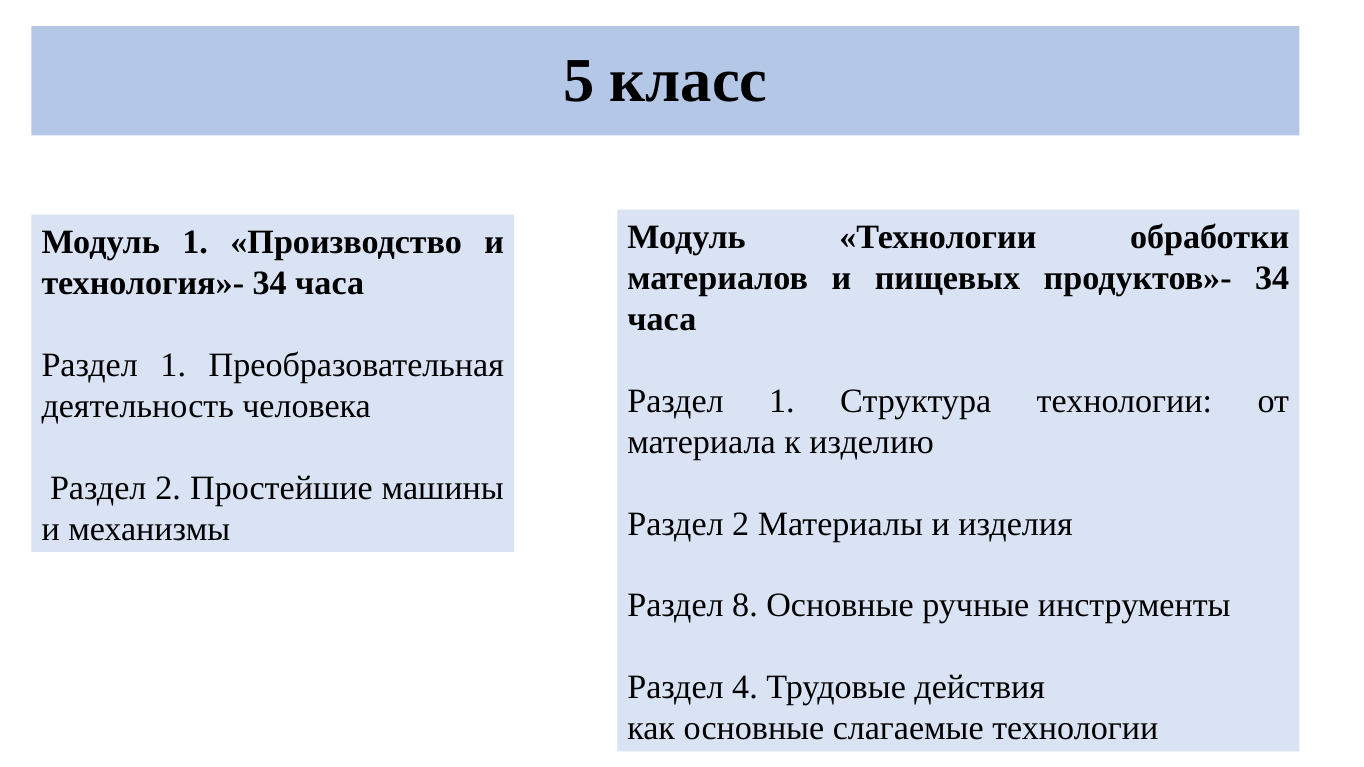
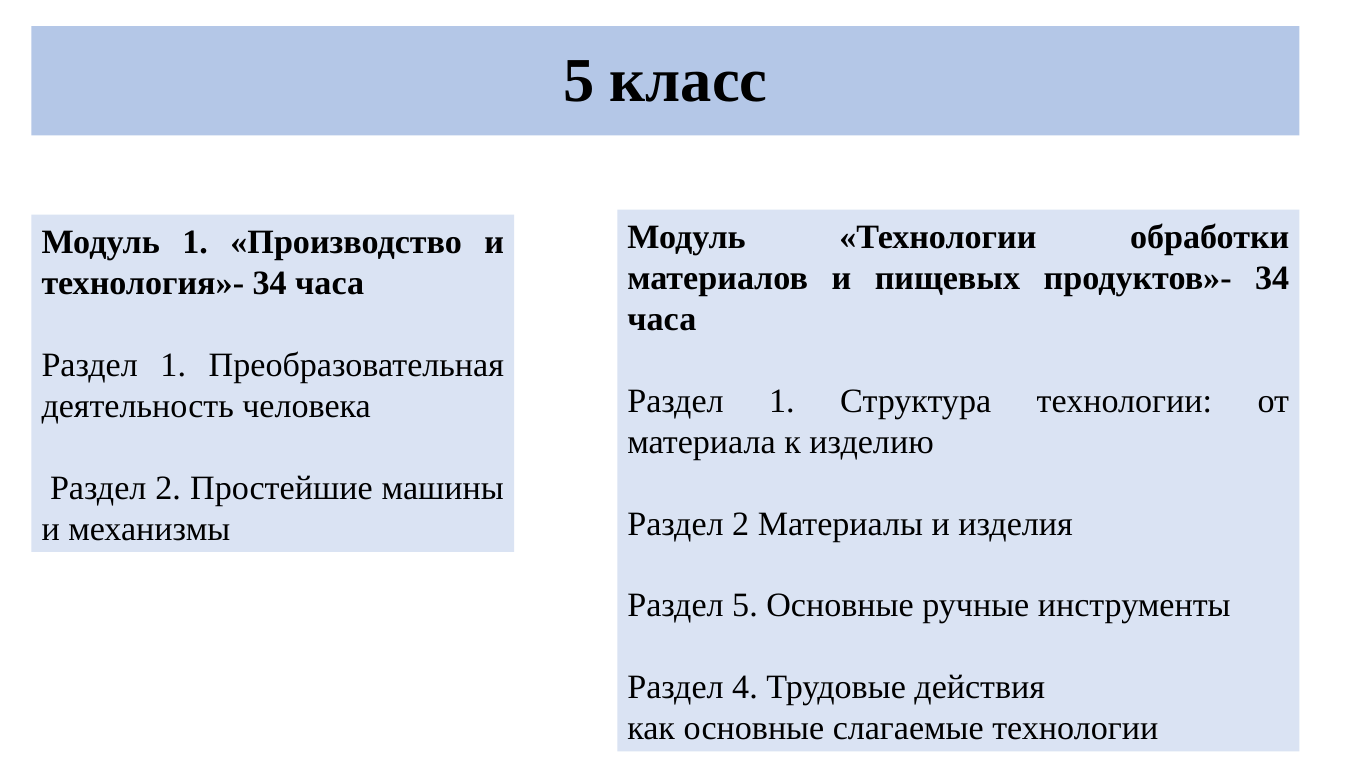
Раздел 8: 8 -> 5
